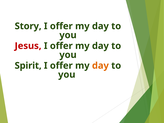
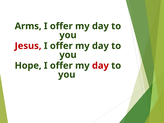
Story: Story -> Arms
Spirit: Spirit -> Hope
day at (100, 66) colour: orange -> red
